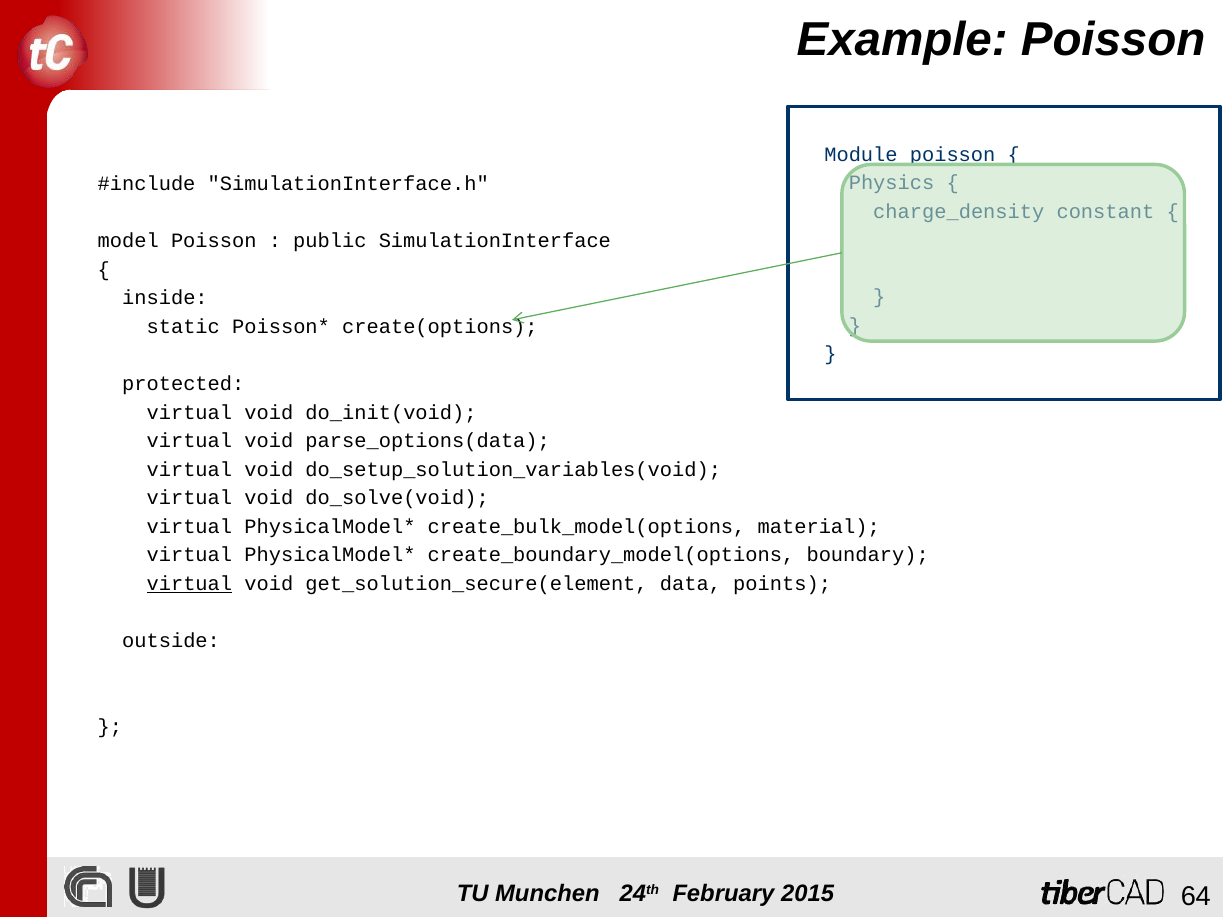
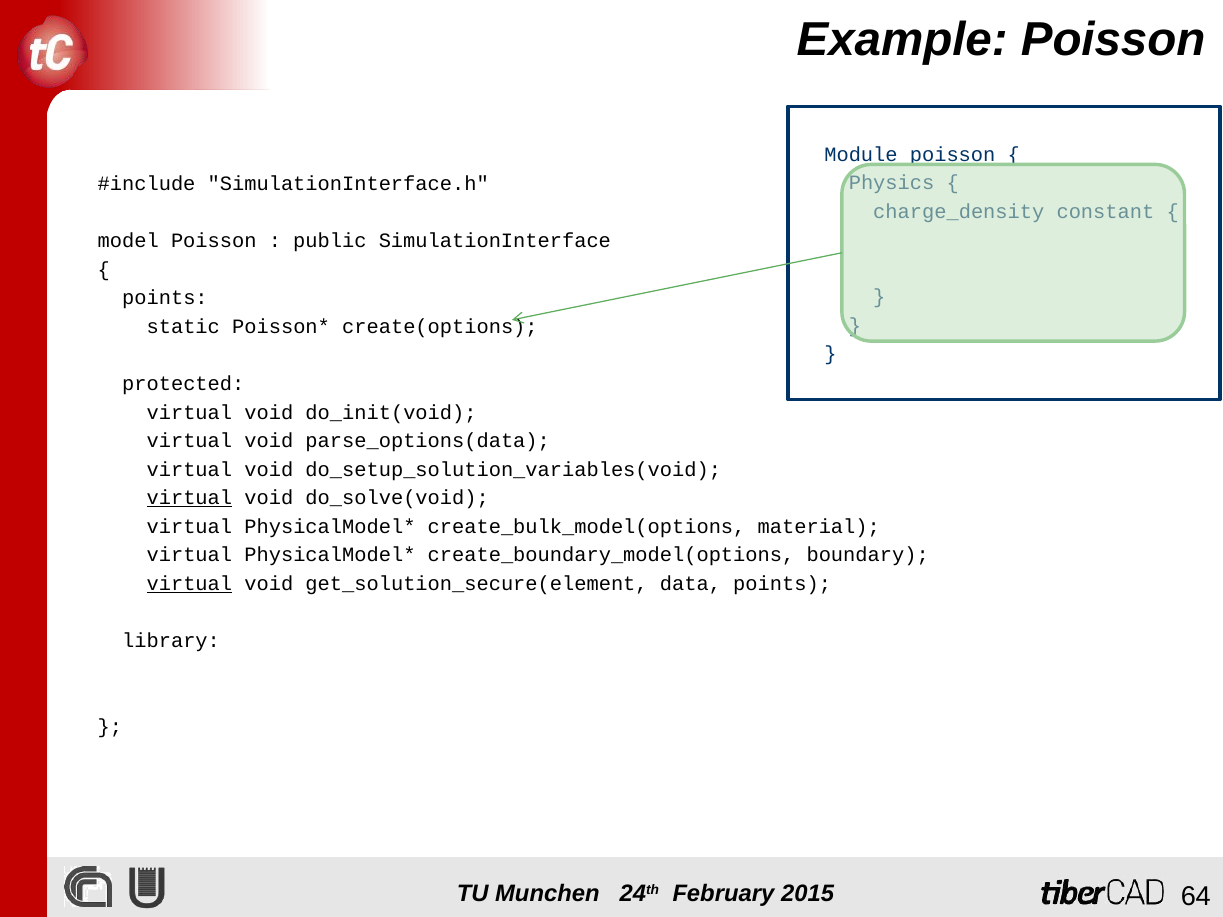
inside at (165, 298): inside -> points
virtual at (189, 498) underline: none -> present
outside: outside -> library
